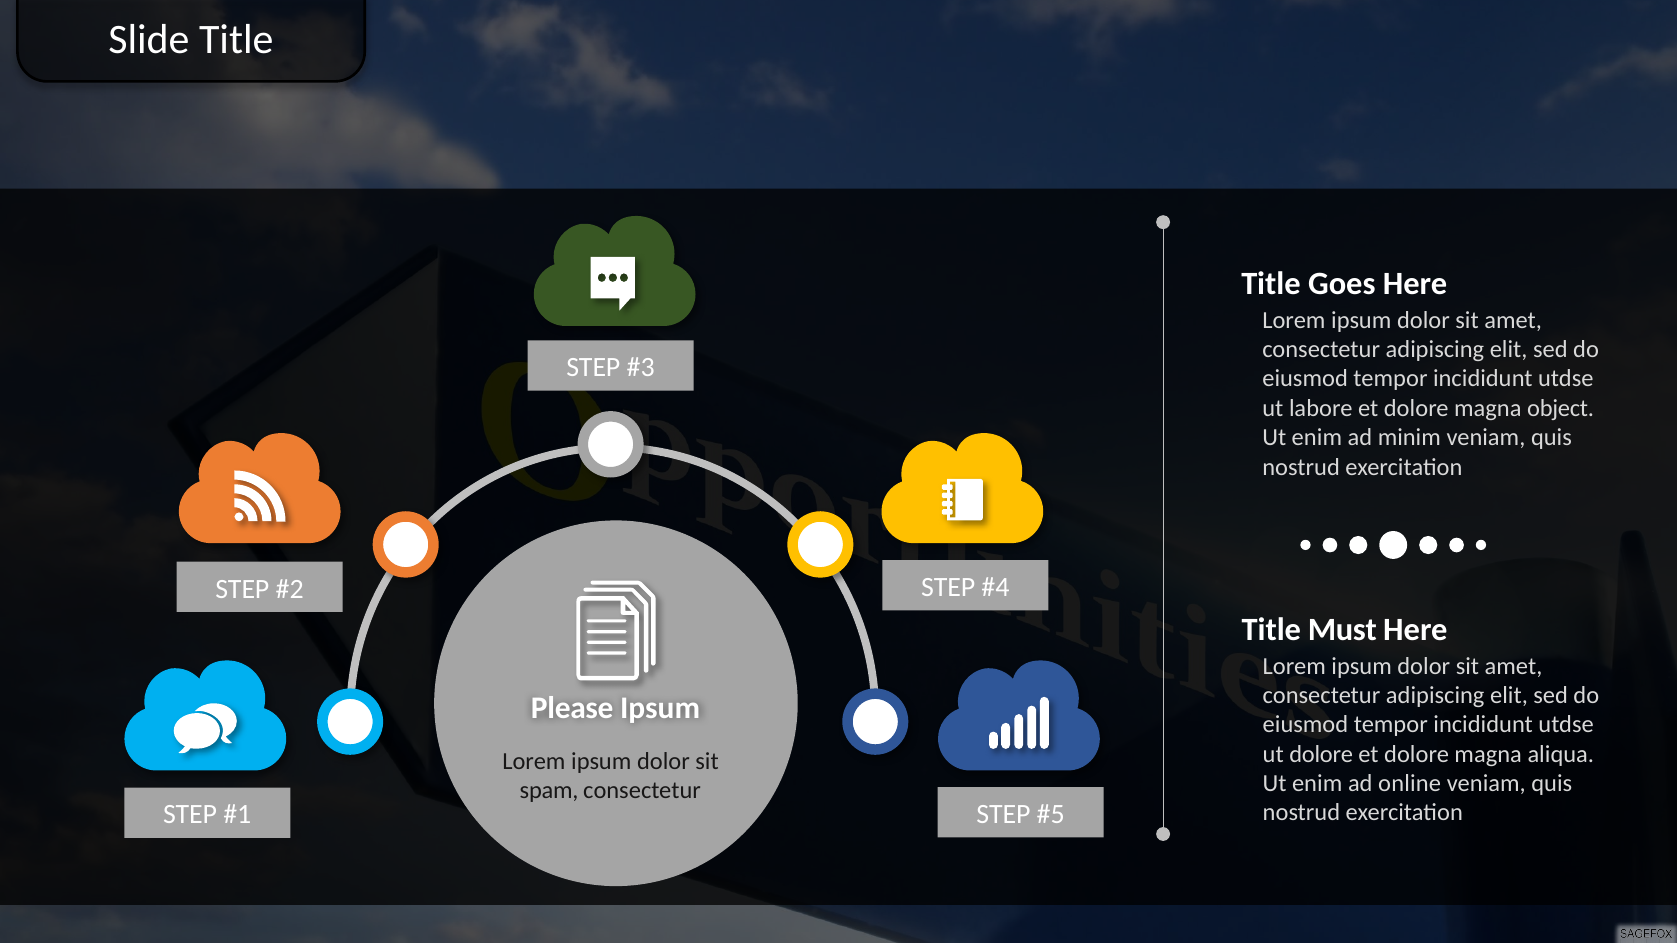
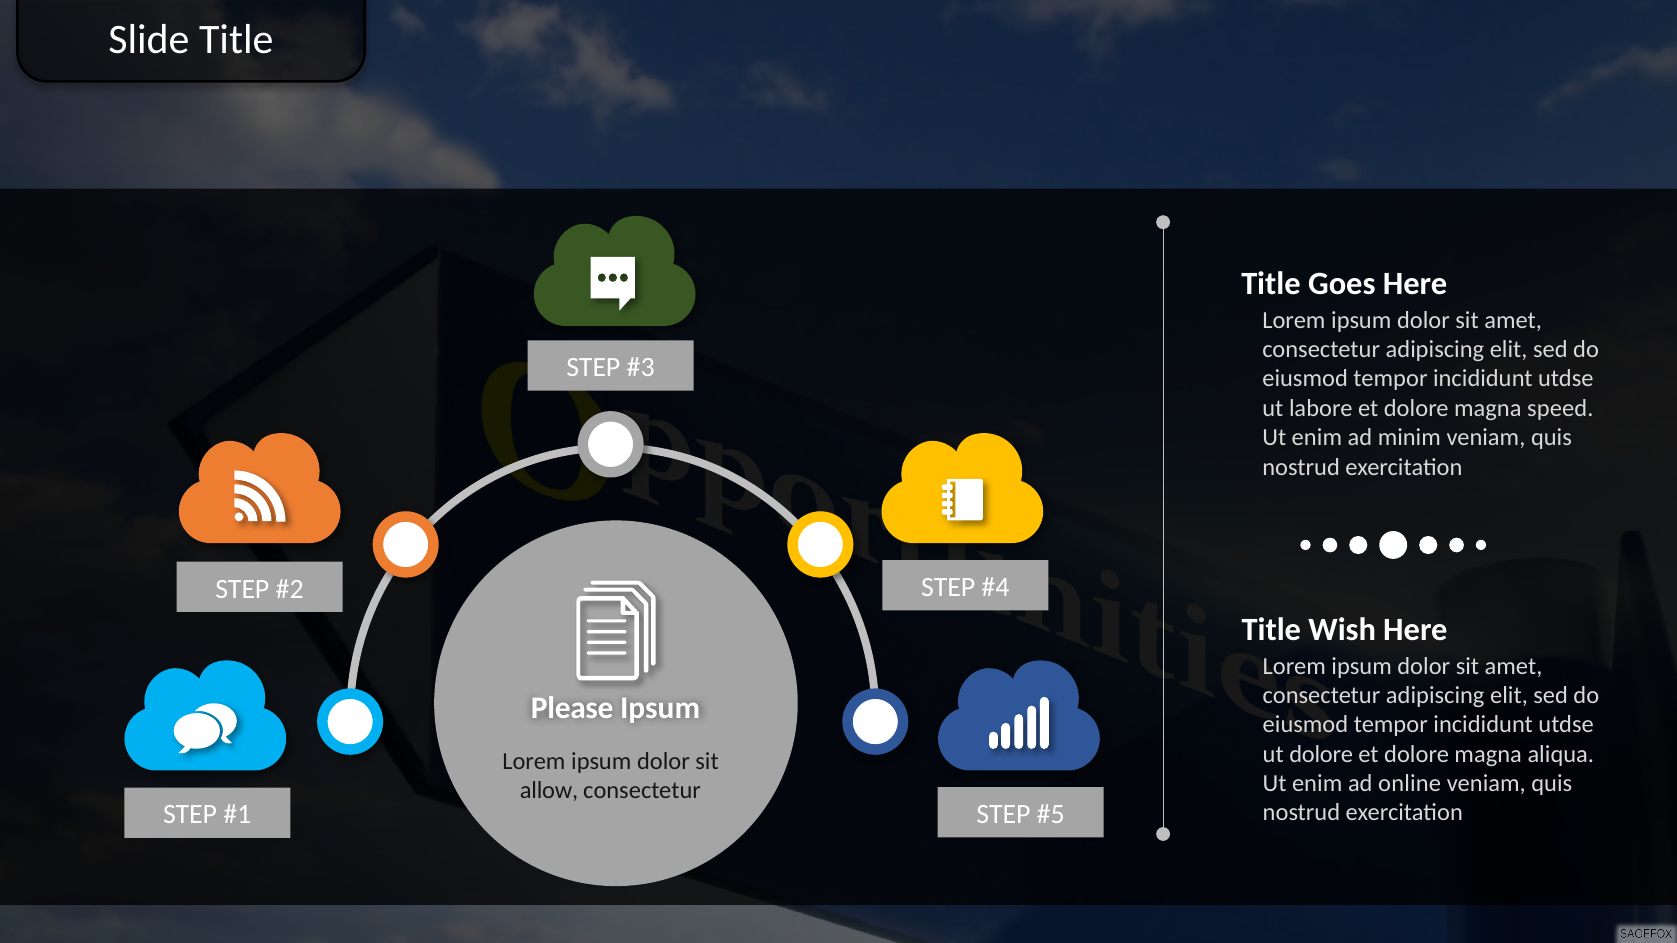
object: object -> speed
Must: Must -> Wish
spam: spam -> allow
